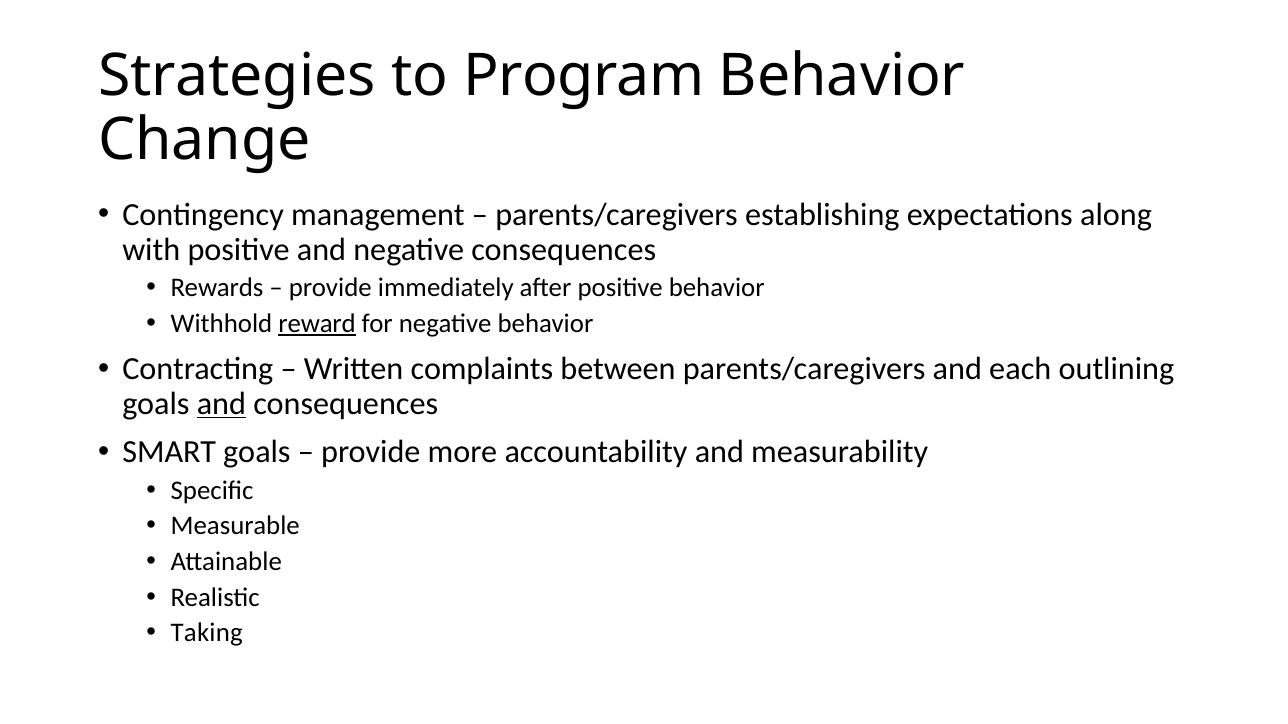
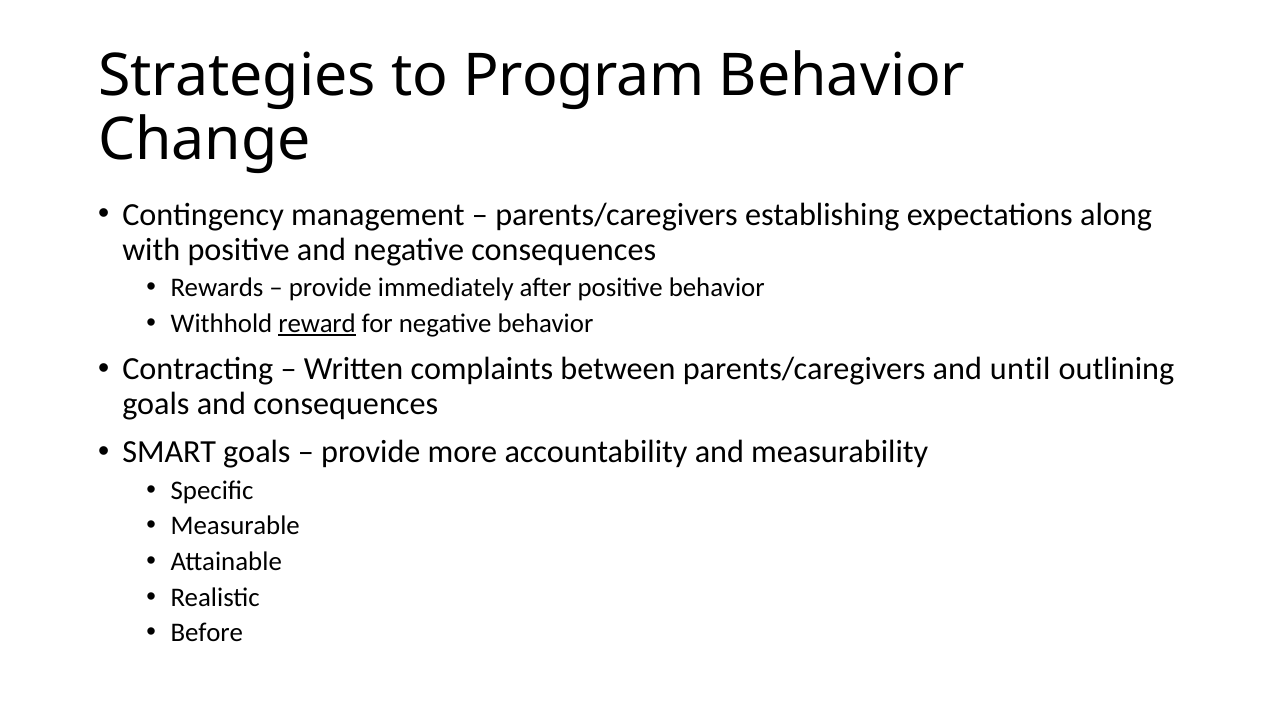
each: each -> until
and at (221, 404) underline: present -> none
Taking: Taking -> Before
